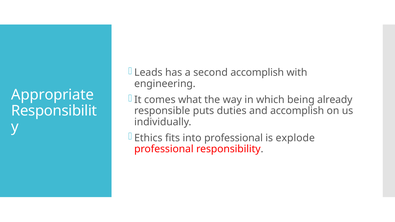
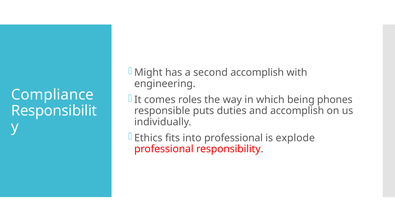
Leads: Leads -> Might
Appropriate: Appropriate -> Compliance
what: what -> roles
already: already -> phones
